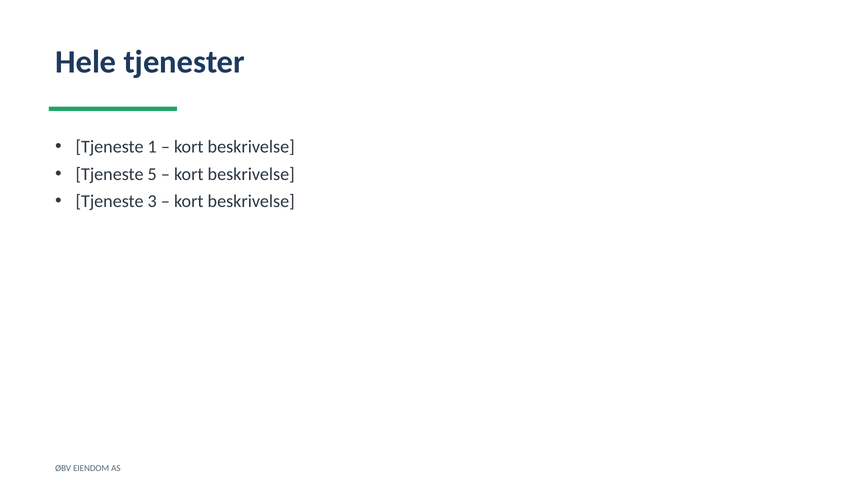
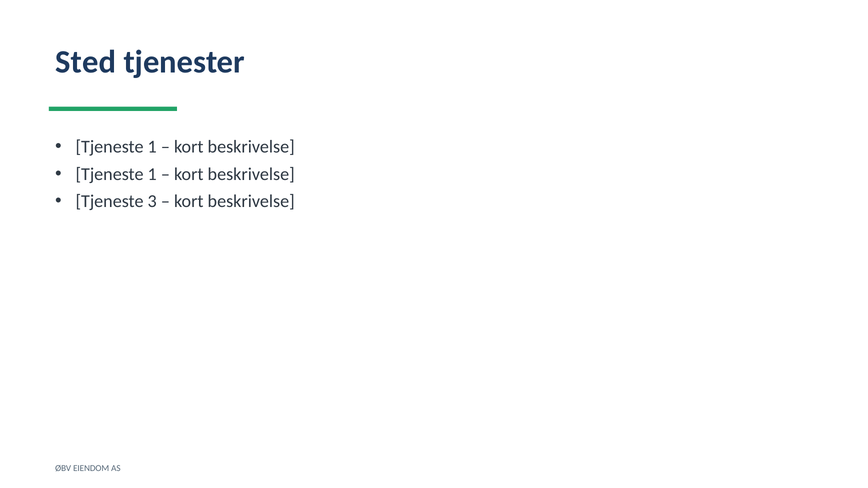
Hele: Hele -> Sted
5 at (152, 174): 5 -> 1
